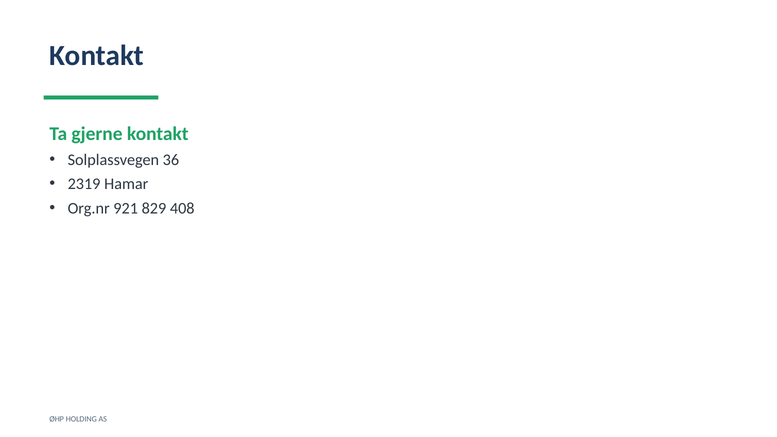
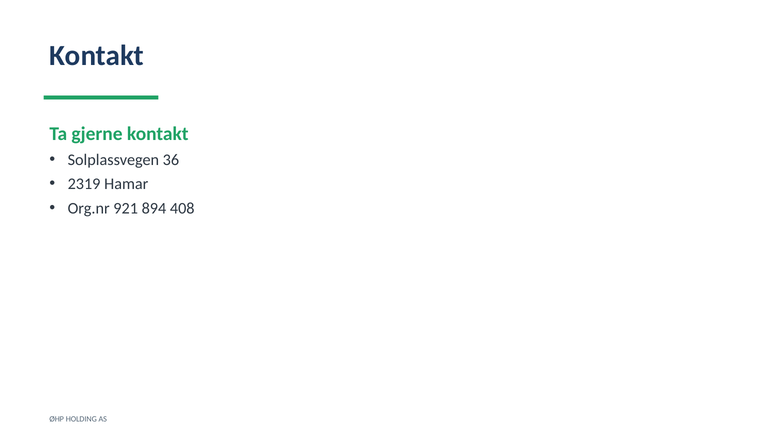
829: 829 -> 894
